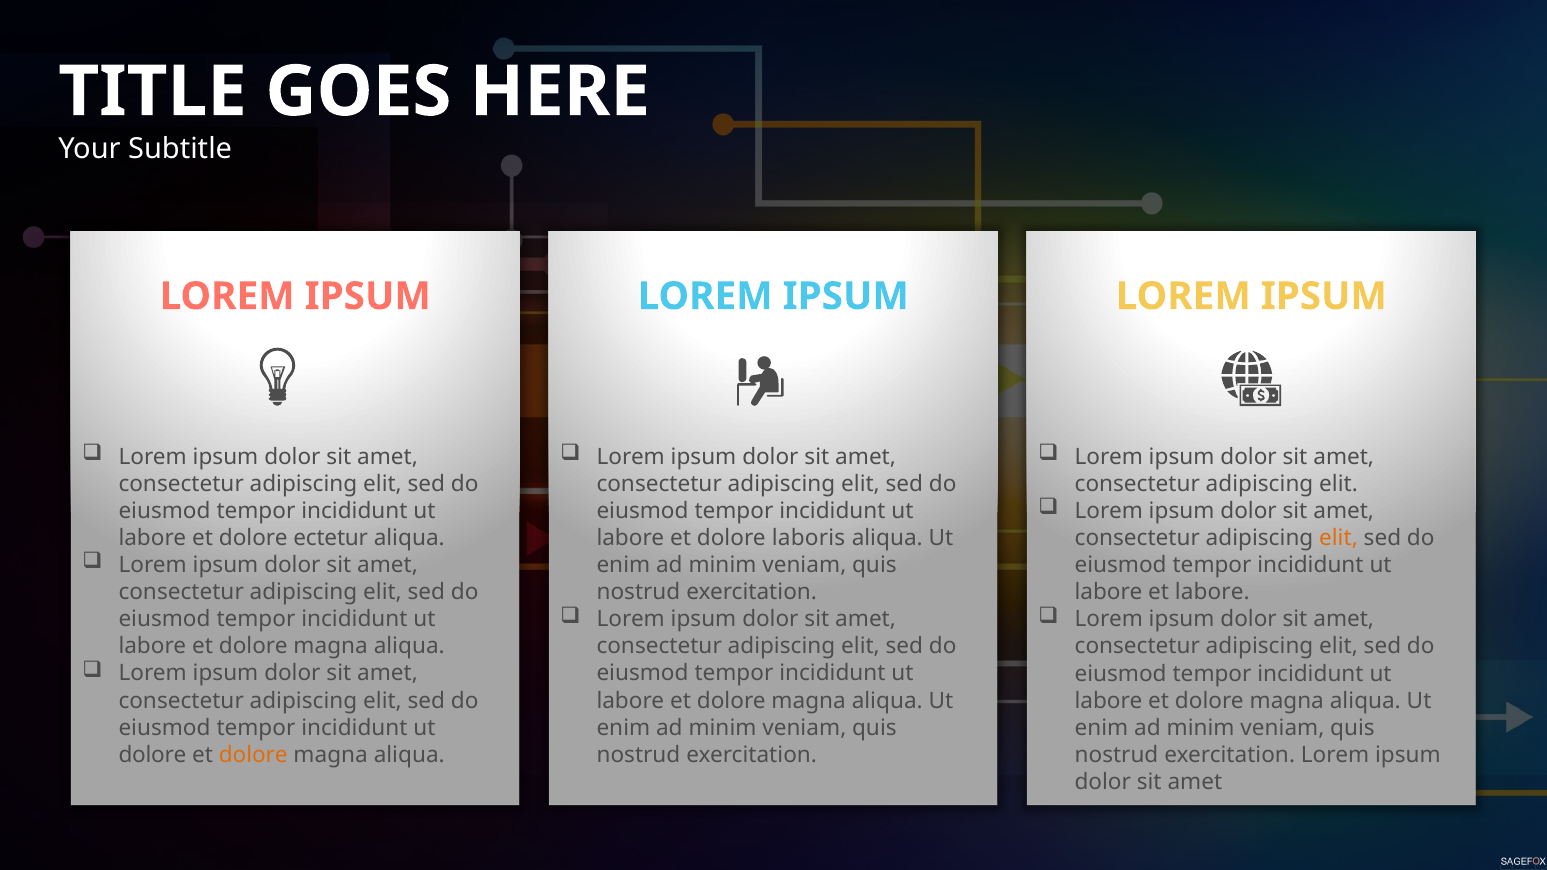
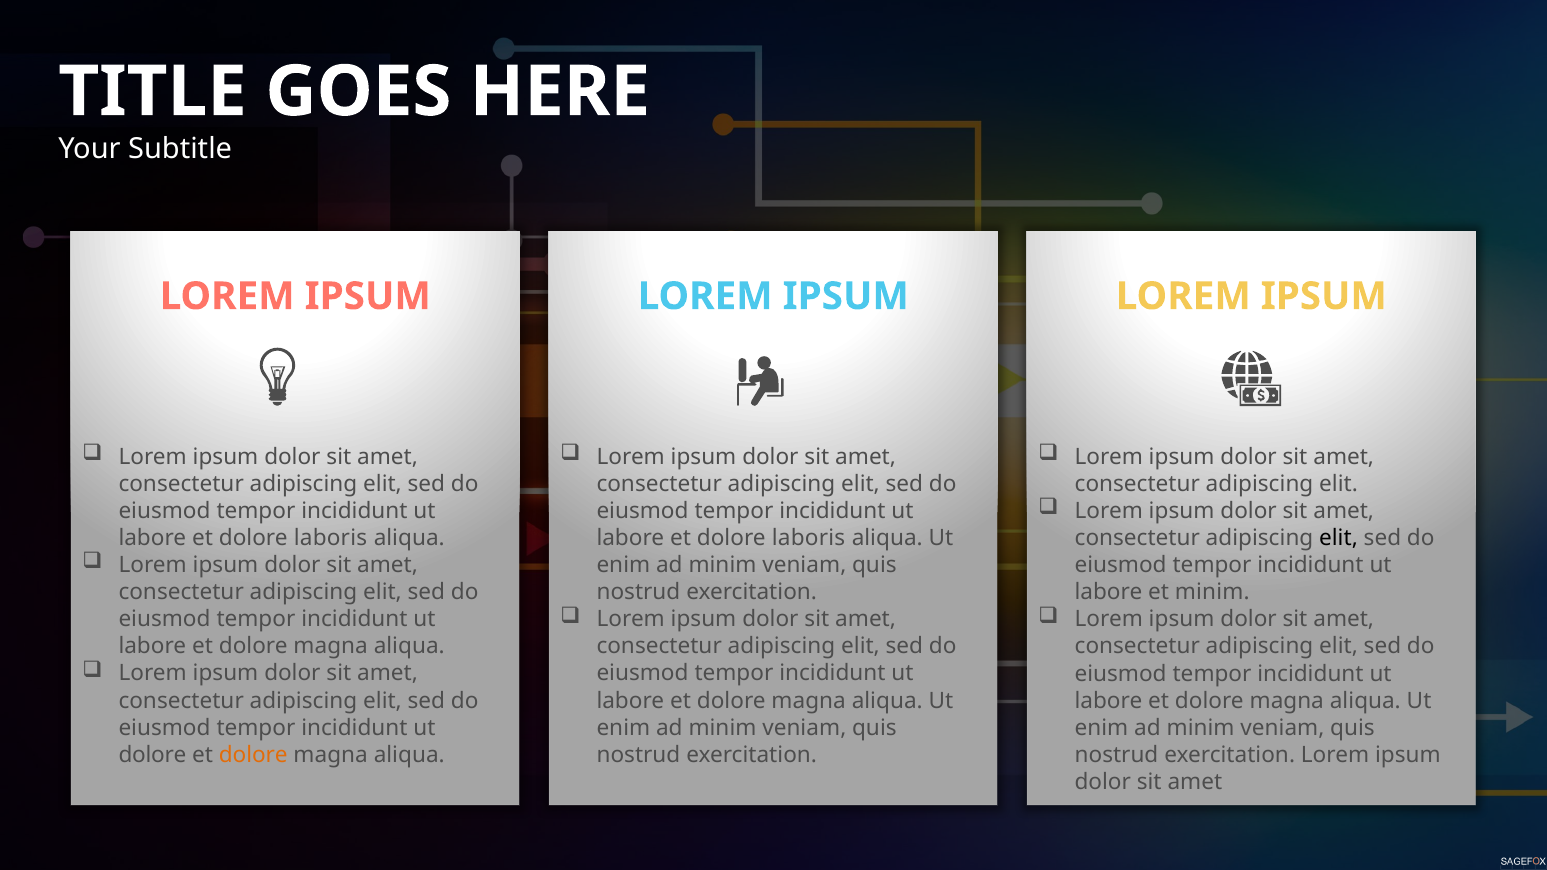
ectetur at (331, 538): ectetur -> laboris
elit at (1338, 538) colour: orange -> black
et labore: labore -> minim
